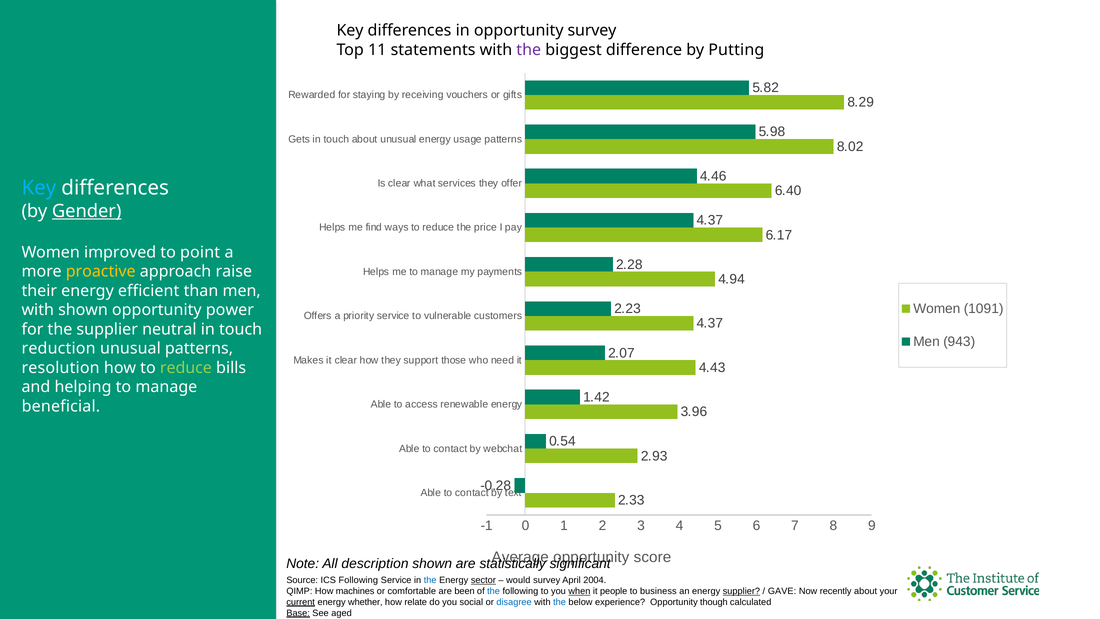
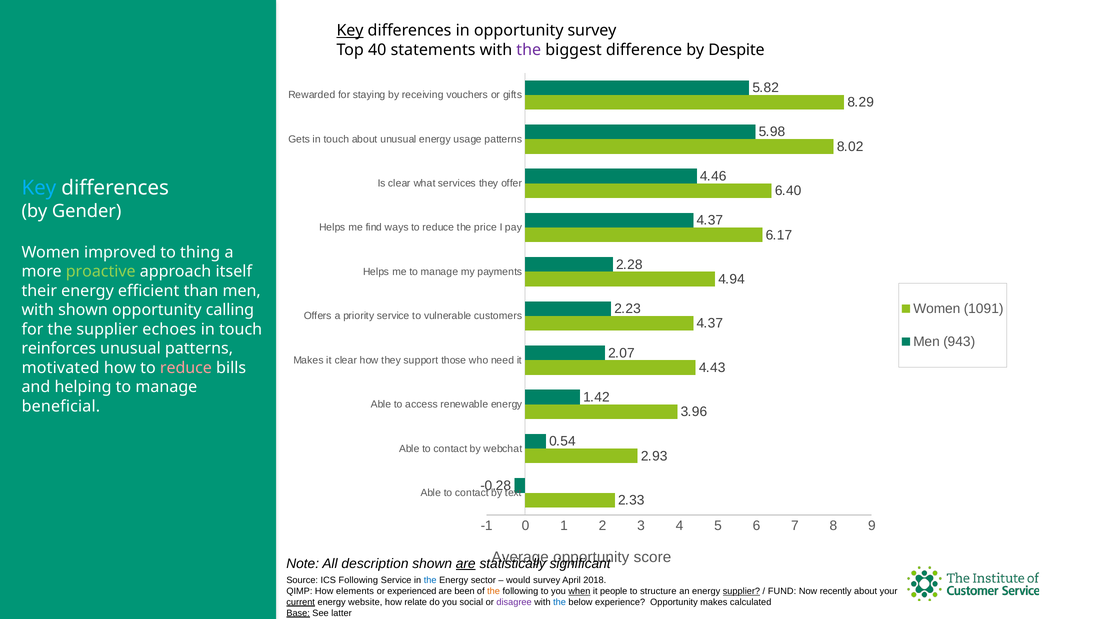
Key at (350, 31) underline: none -> present
11: 11 -> 40
Putting: Putting -> Despite
Gender underline: present -> none
point: point -> thing
proactive colour: yellow -> light green
raise: raise -> itself
power: power -> calling
neutral: neutral -> echoes
reduction: reduction -> reinforces
resolution: resolution -> motivated
reduce at (186, 368) colour: light green -> pink
are at (466, 563) underline: none -> present
sector underline: present -> none
2004: 2004 -> 2018
machines: machines -> elements
comfortable: comfortable -> experienced
the at (494, 591) colour: blue -> orange
business: business -> structure
GAVE: GAVE -> FUND
whether: whether -> website
disagree colour: blue -> purple
Opportunity though: though -> makes
aged: aged -> latter
